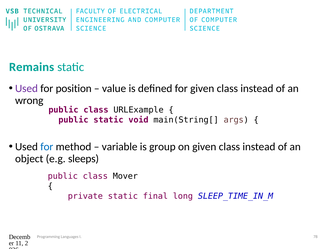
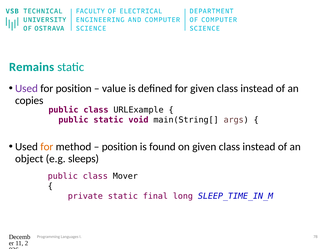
wrong: wrong -> copies
for at (47, 147) colour: blue -> orange
variable at (120, 147): variable -> position
group: group -> found
